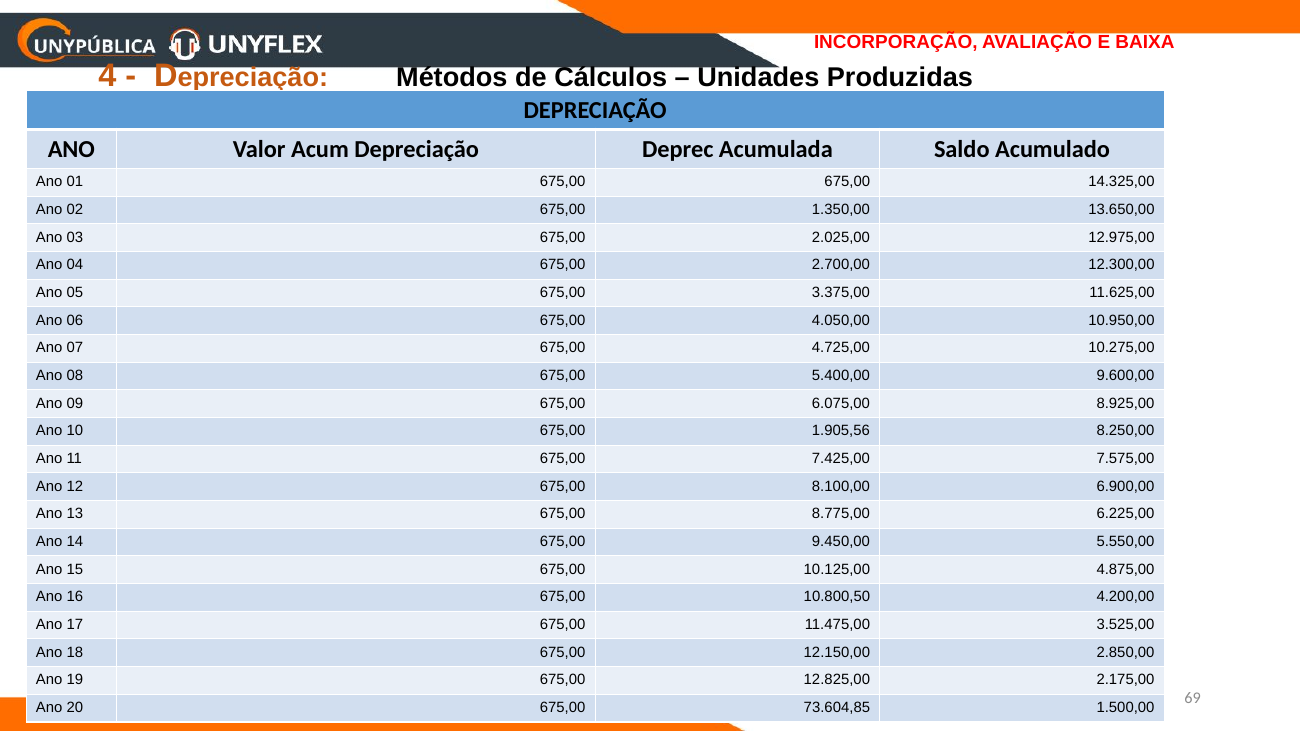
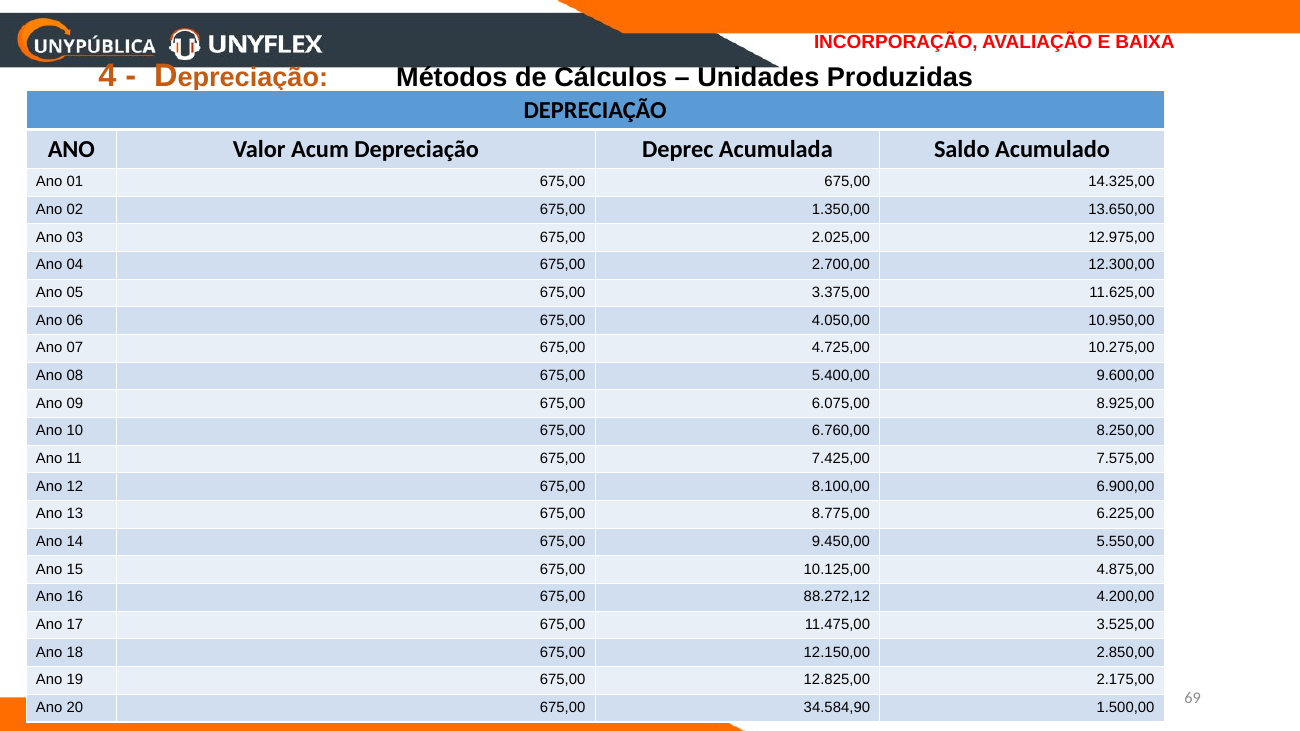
1.905,56: 1.905,56 -> 6.760,00
10.800,50: 10.800,50 -> 88.272,12
73.604,85: 73.604,85 -> 34.584,90
